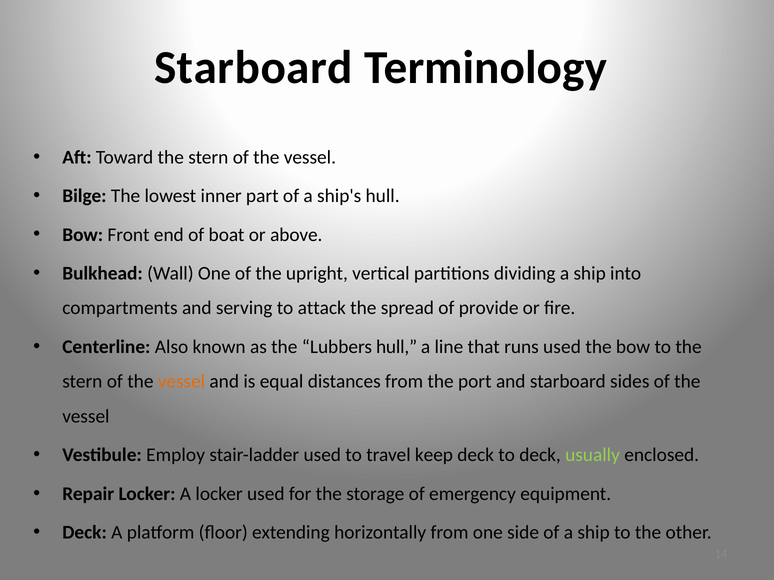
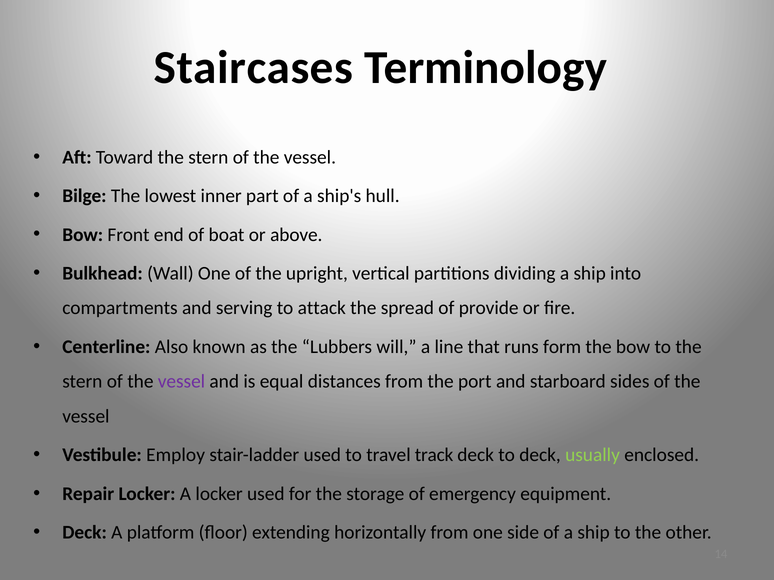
Starboard at (253, 68): Starboard -> Staircases
Lubbers hull: hull -> will
runs used: used -> form
vessel at (181, 382) colour: orange -> purple
keep: keep -> track
